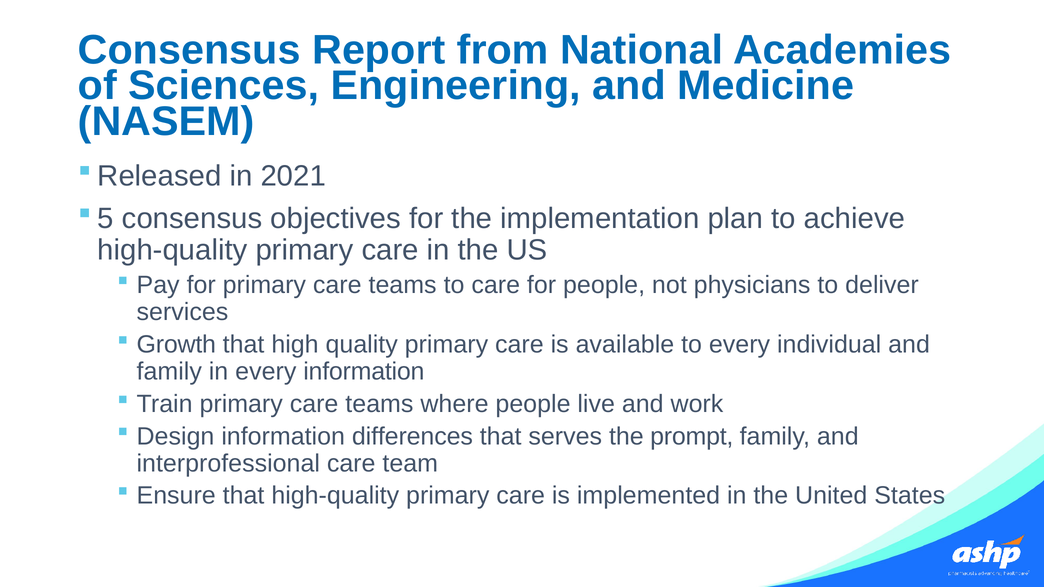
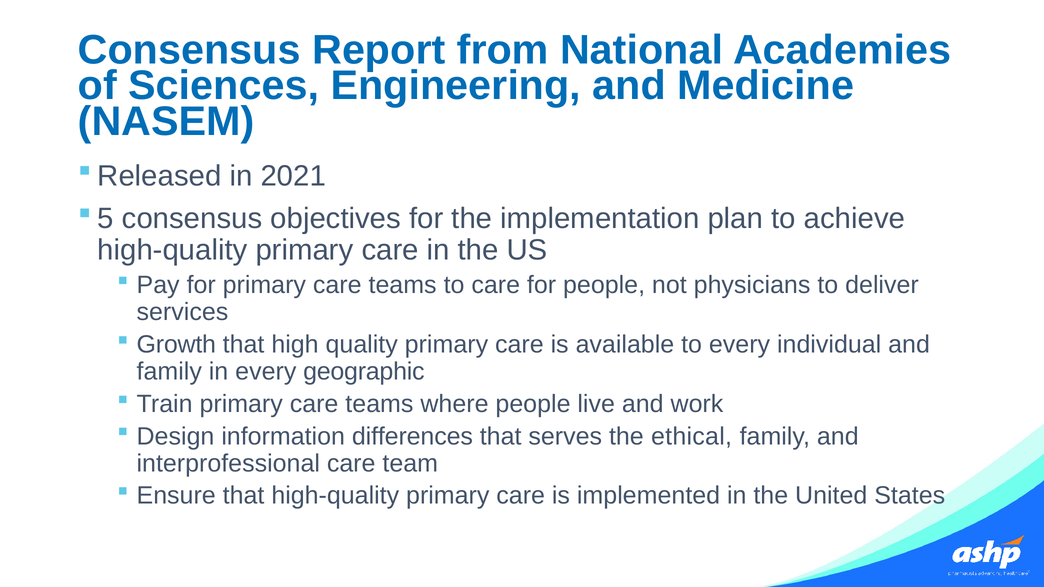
every information: information -> geographic
prompt: prompt -> ethical
